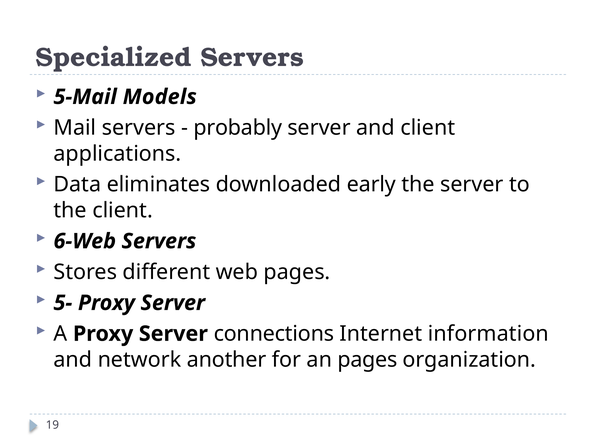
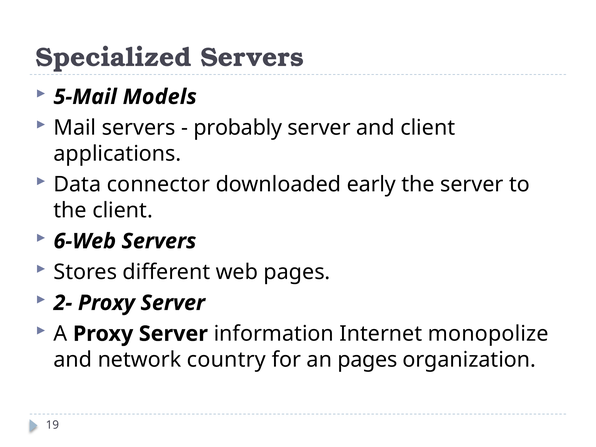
eliminates: eliminates -> connector
5-: 5- -> 2-
connections: connections -> information
information: information -> monopolize
another: another -> country
